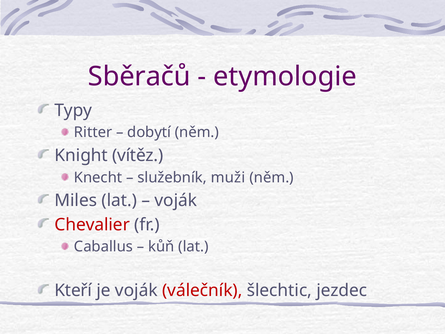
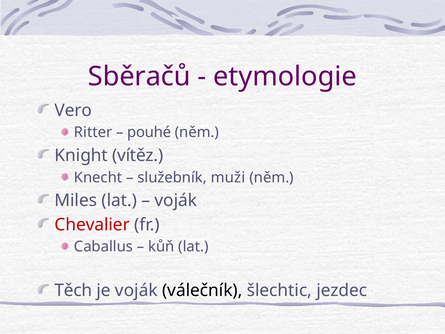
Typy: Typy -> Vero
dobytí: dobytí -> pouhé
Kteří: Kteří -> Těch
válečník colour: red -> black
